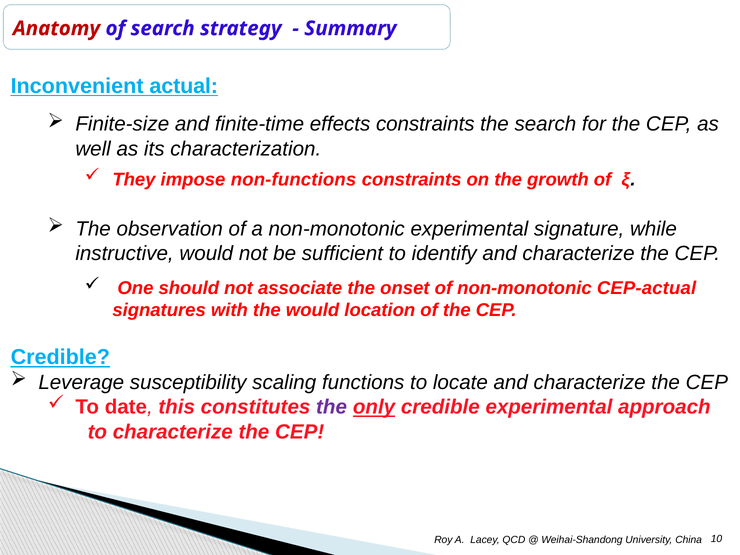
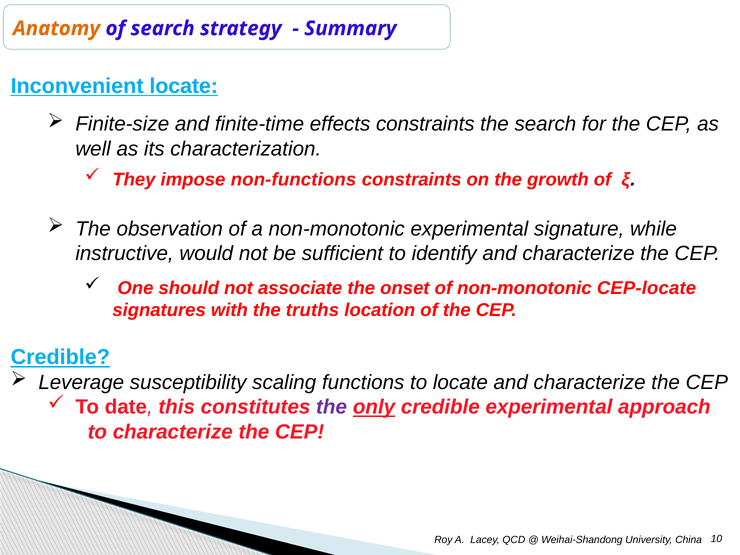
Anatomy colour: red -> orange
Inconvenient actual: actual -> locate
CEP-actual: CEP-actual -> CEP-locate
the would: would -> truths
